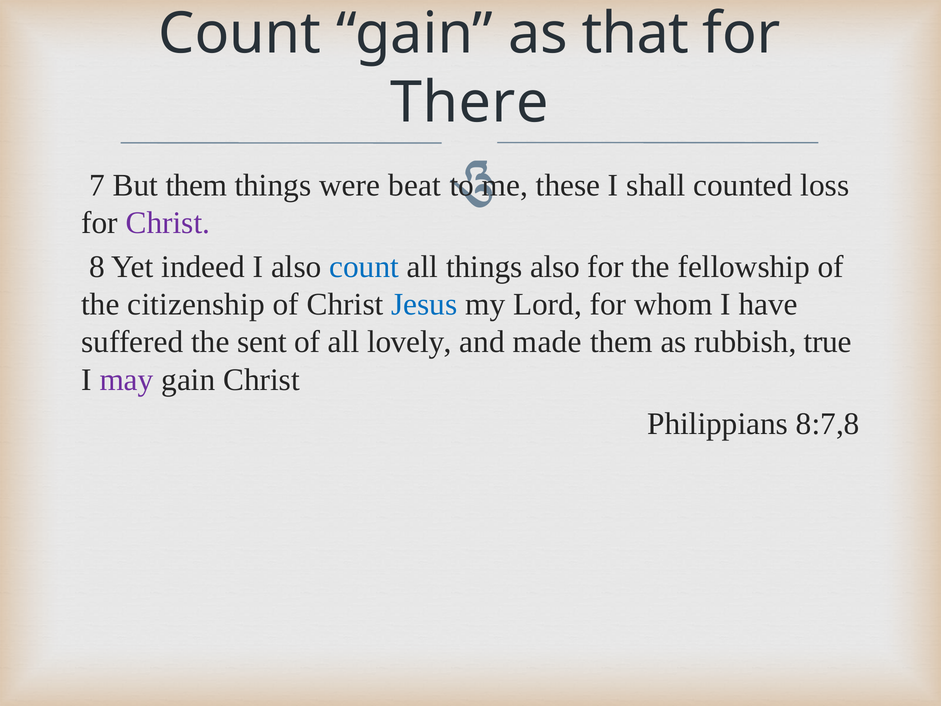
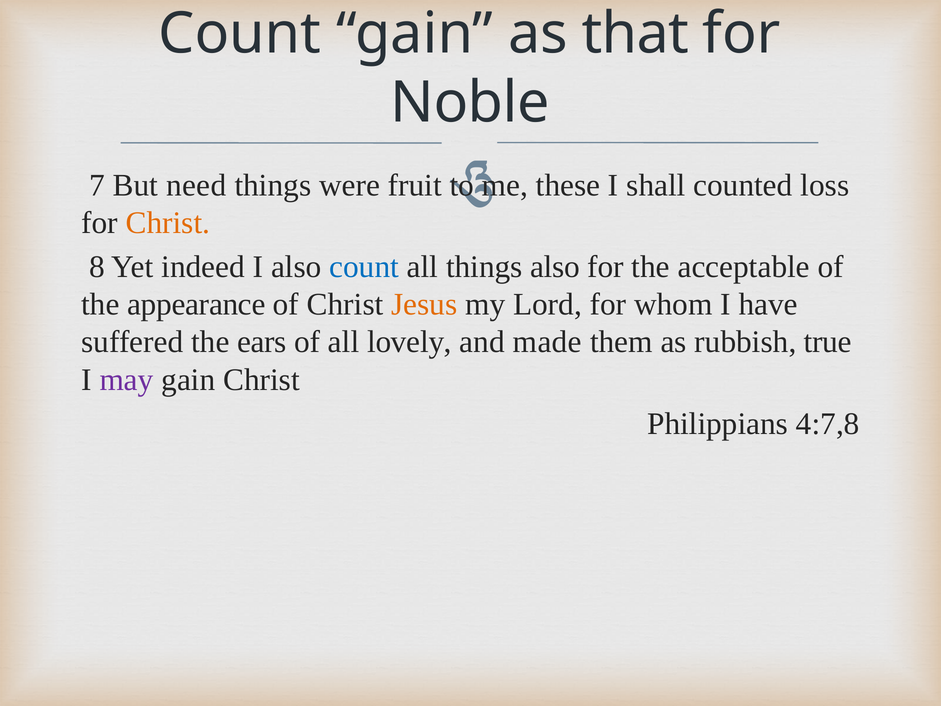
There: There -> Noble
But them: them -> need
beat: beat -> fruit
Christ at (168, 223) colour: purple -> orange
fellowship: fellowship -> acceptable
citizenship: citizenship -> appearance
Jesus colour: blue -> orange
sent: sent -> ears
8:7,8: 8:7,8 -> 4:7,8
